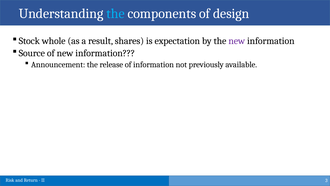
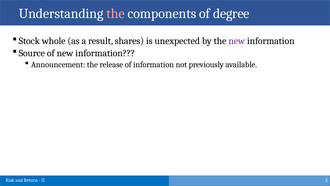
the at (116, 14) colour: light blue -> pink
design: design -> degree
expectation: expectation -> unexpected
